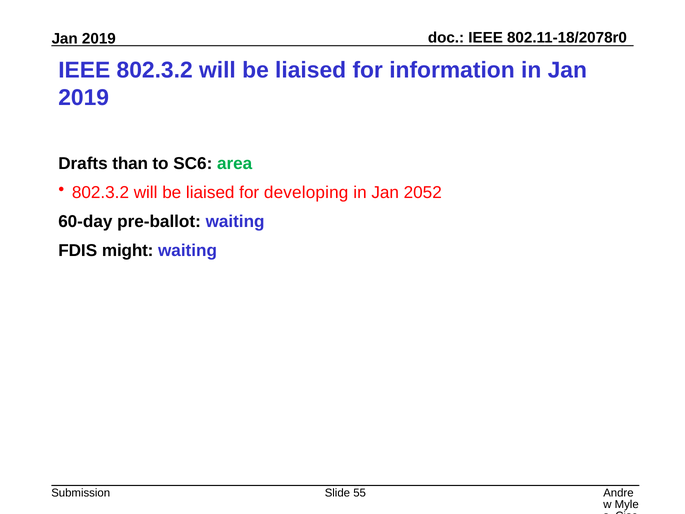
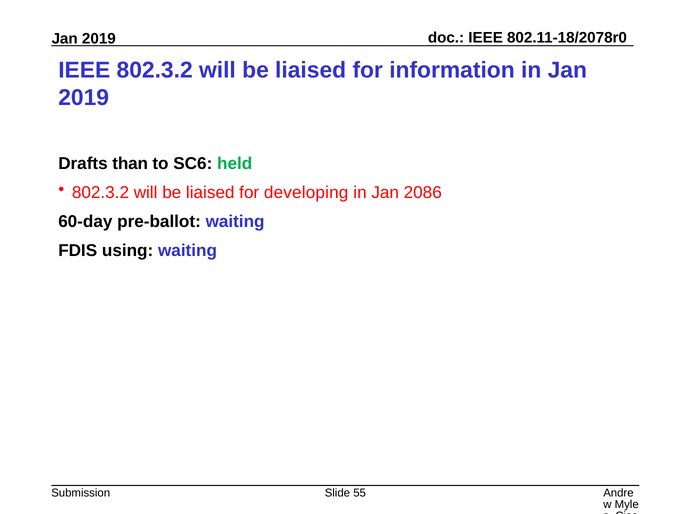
area: area -> held
2052: 2052 -> 2086
might: might -> using
